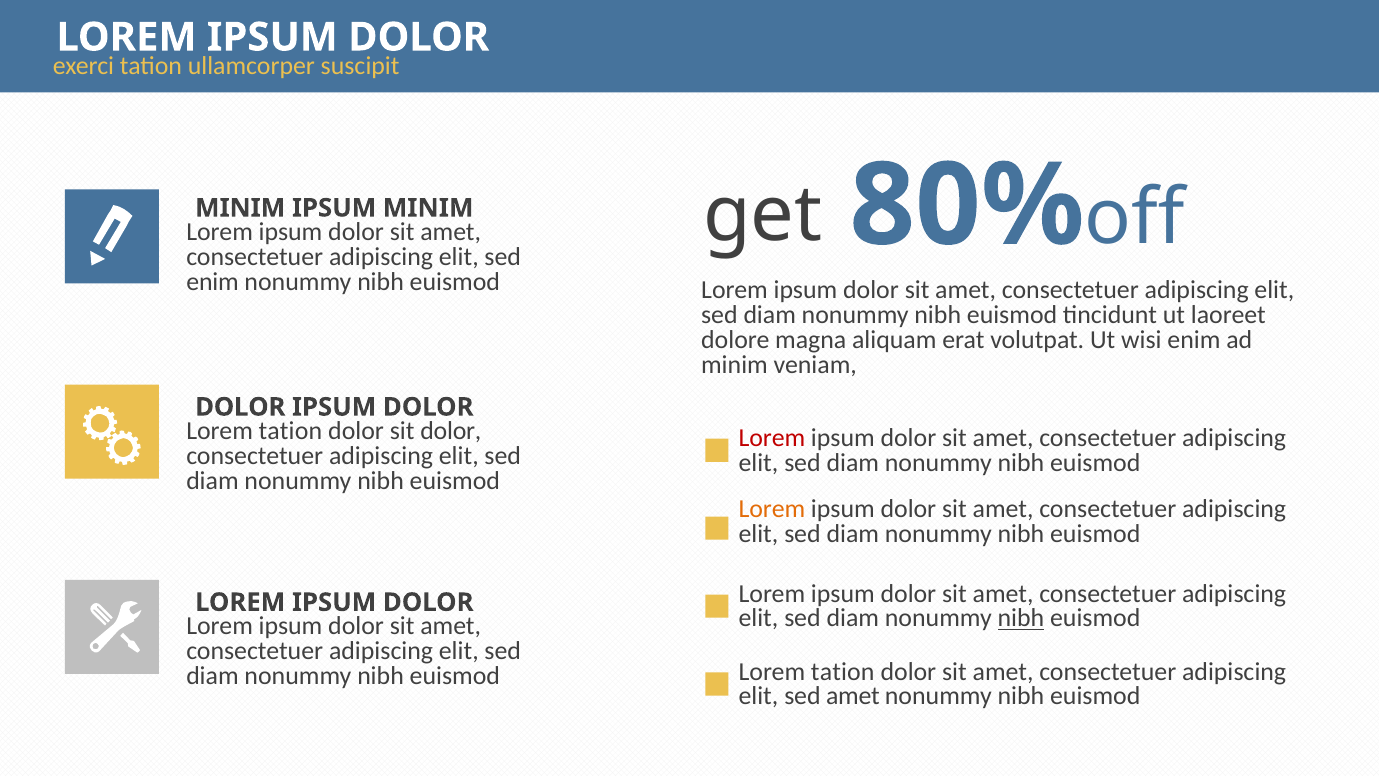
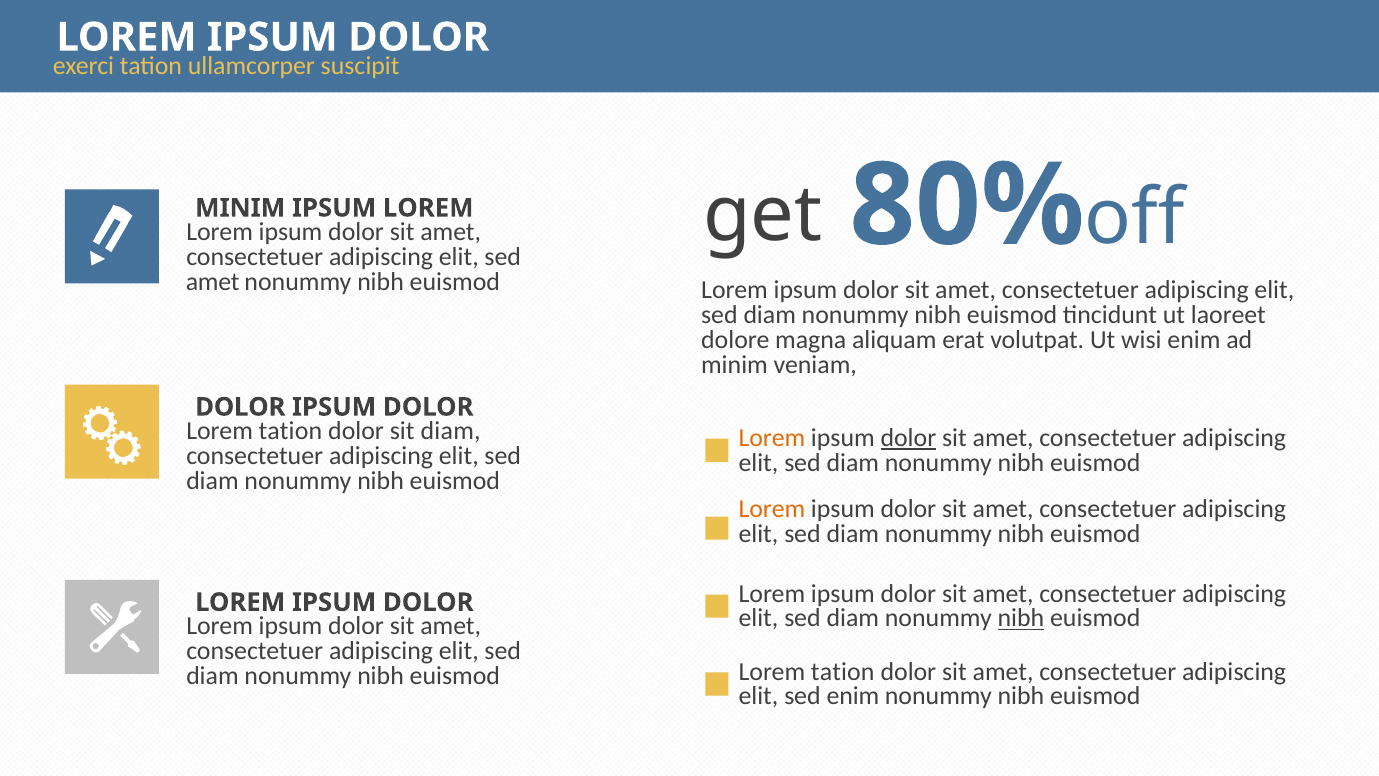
IPSUM MINIM: MINIM -> LOREM
enim at (213, 281): enim -> amet
sit dolor: dolor -> diam
Lorem at (772, 438) colour: red -> orange
dolor at (908, 438) underline: none -> present
sed amet: amet -> enim
